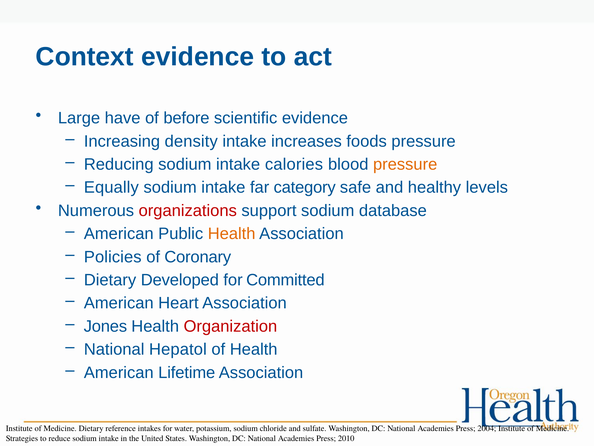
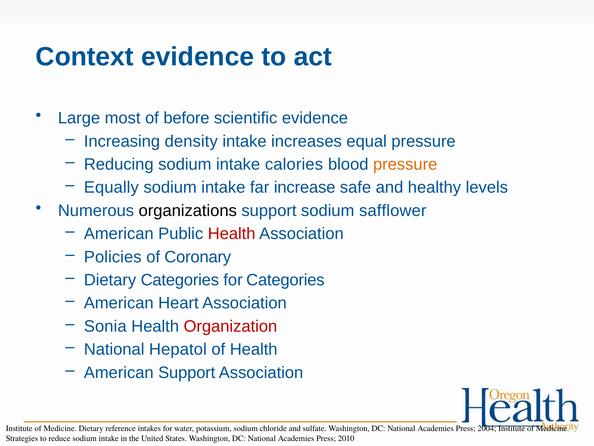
have: have -> most
foods: foods -> equal
category: category -> increase
organizations colour: red -> black
database: database -> safflower
Health at (232, 234) colour: orange -> red
Dietary Developed: Developed -> Categories
for Committed: Committed -> Categories
Jones: Jones -> Sonia
American Lifetime: Lifetime -> Support
